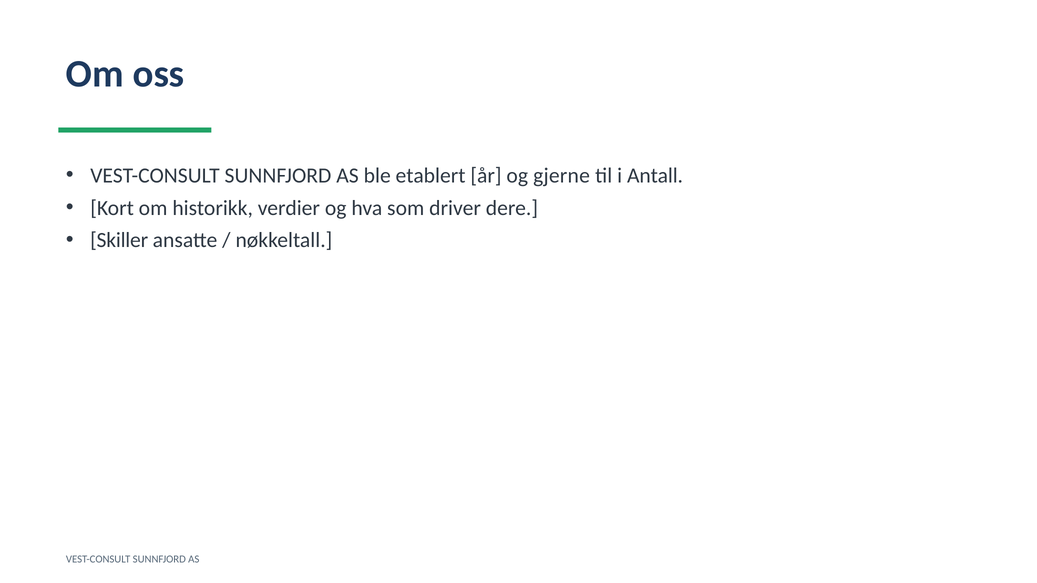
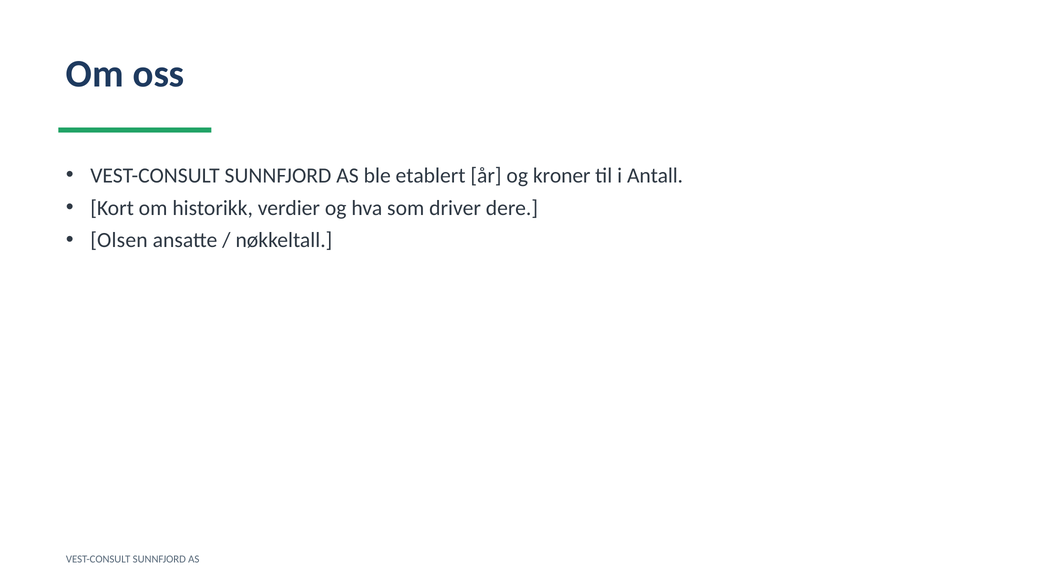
gjerne: gjerne -> kroner
Skiller: Skiller -> Olsen
